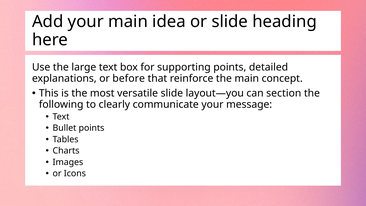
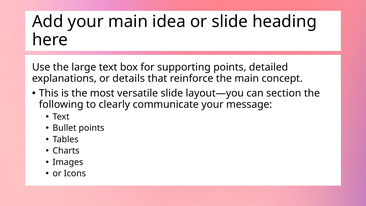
before: before -> details
